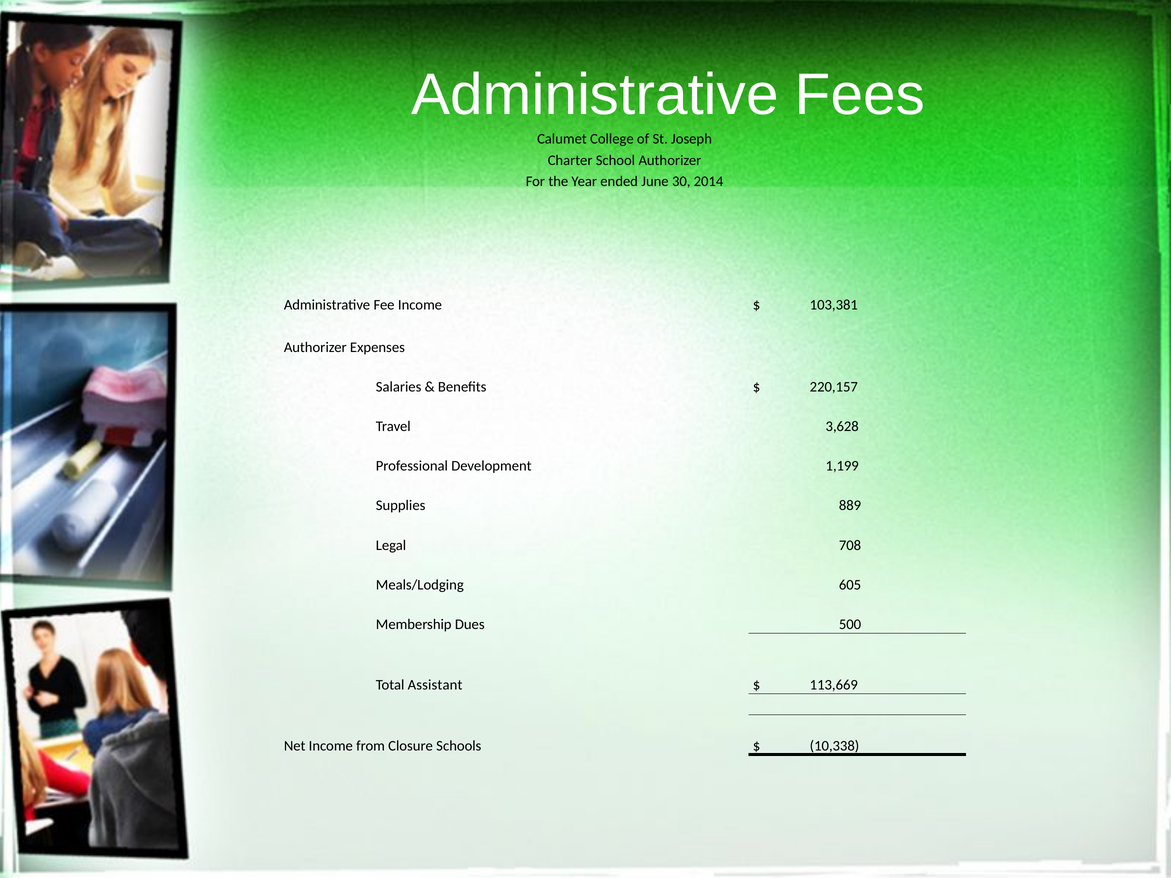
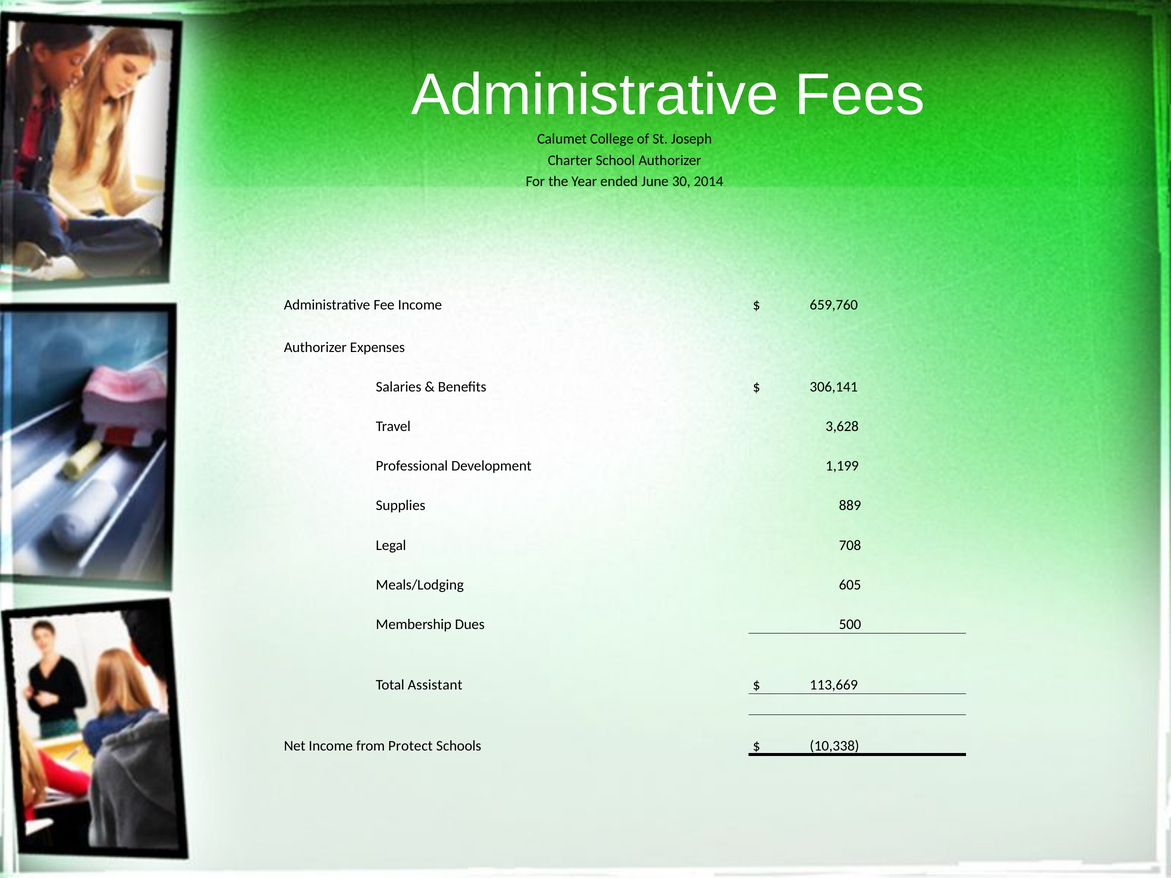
103,381: 103,381 -> 659,760
220,157: 220,157 -> 306,141
Closure: Closure -> Protect
